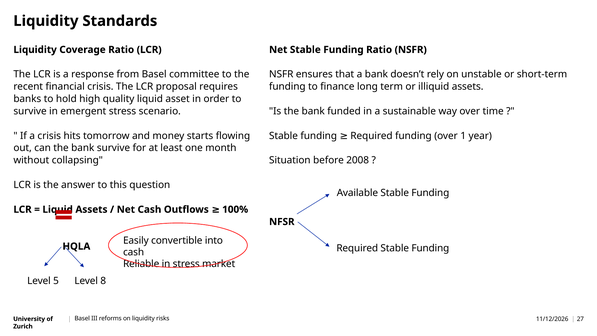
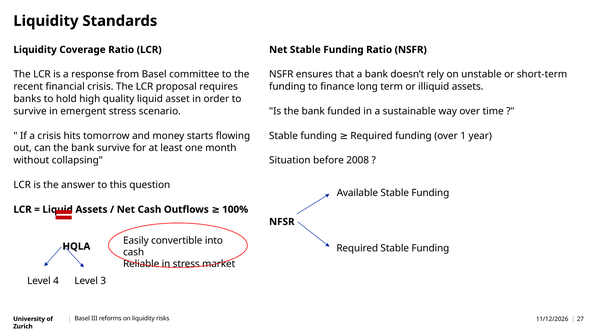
5: 5 -> 4
8: 8 -> 3
